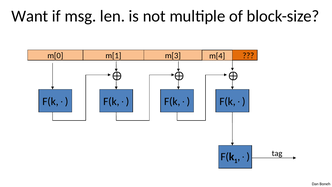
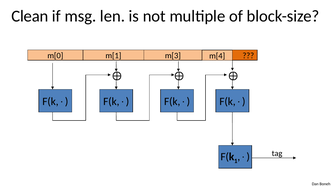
Want: Want -> Clean
